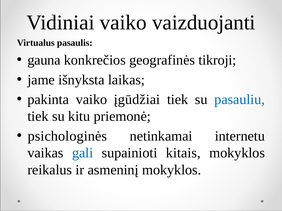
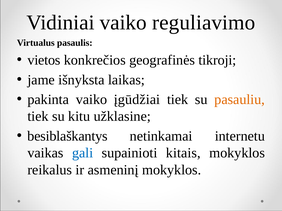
vaizduojanti: vaizduojanti -> reguliavimo
gauna: gauna -> vietos
pasauliu colour: blue -> orange
priemonė: priemonė -> užklasine
psichologinės: psichologinės -> besiblaškantys
